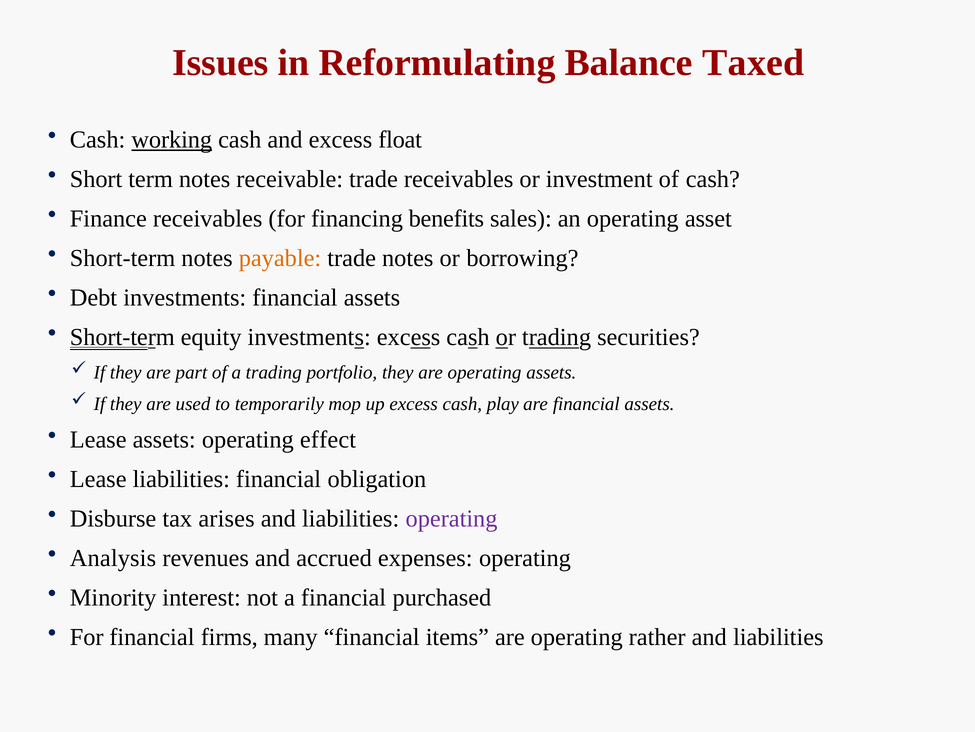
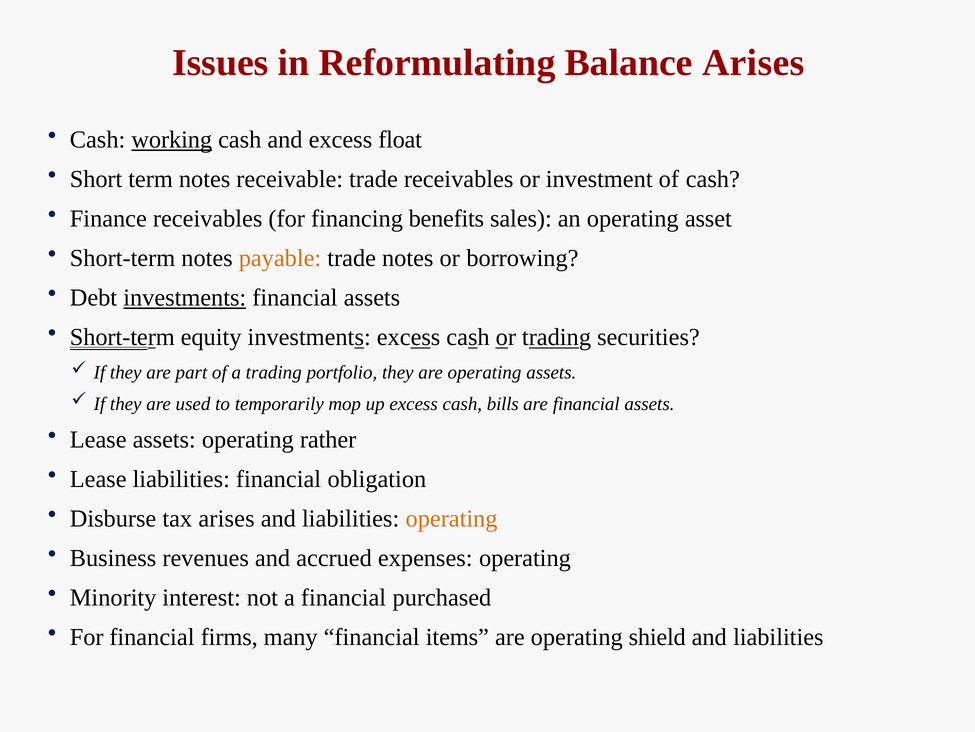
Balance Taxed: Taxed -> Arises
investments at (185, 297) underline: none -> present
play: play -> bills
effect: effect -> rather
operating at (452, 518) colour: purple -> orange
Analysis: Analysis -> Business
rather: rather -> shield
